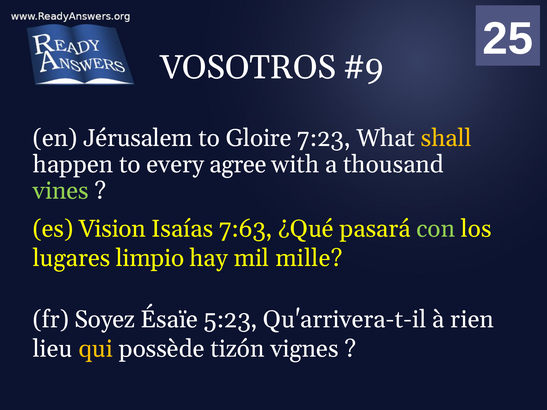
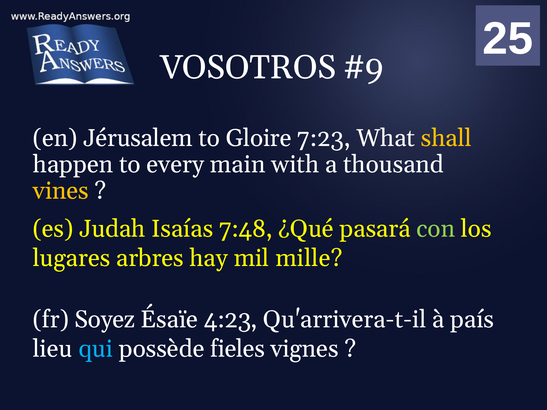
agree: agree -> main
vines colour: light green -> yellow
Vision: Vision -> Judah
7:63: 7:63 -> 7:48
limpio: limpio -> arbres
5:23: 5:23 -> 4:23
rien: rien -> país
qui colour: yellow -> light blue
tizón: tizón -> fieles
